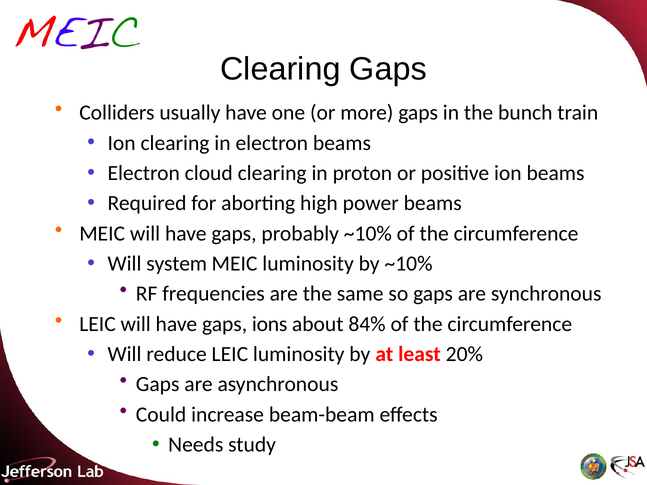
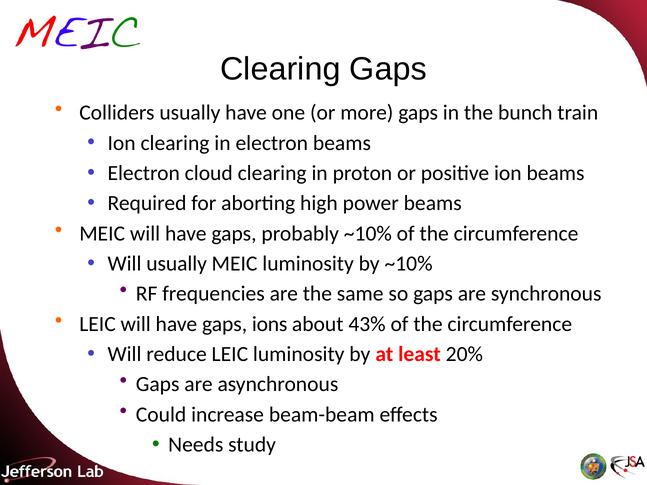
Will system: system -> usually
84%: 84% -> 43%
